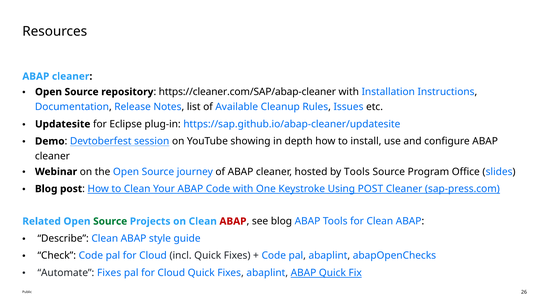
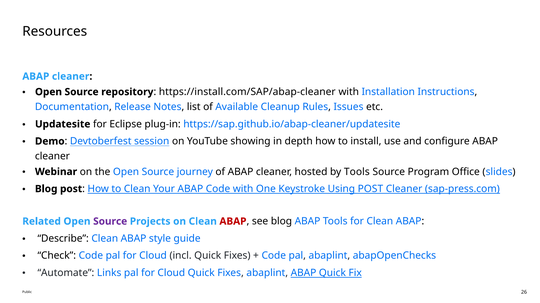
https://cleaner.com/SAP/abap-cleaner: https://cleaner.com/SAP/abap-cleaner -> https://install.com/SAP/abap-cleaner
Source at (110, 222) colour: green -> purple
Automate Fixes: Fixes -> Links
